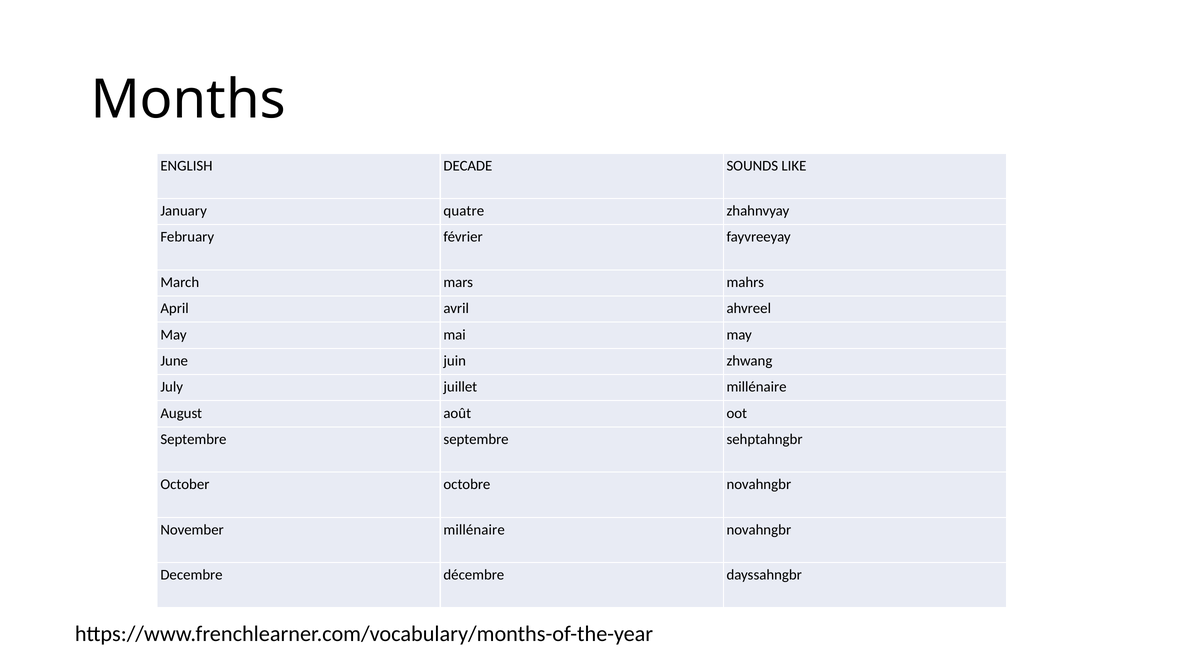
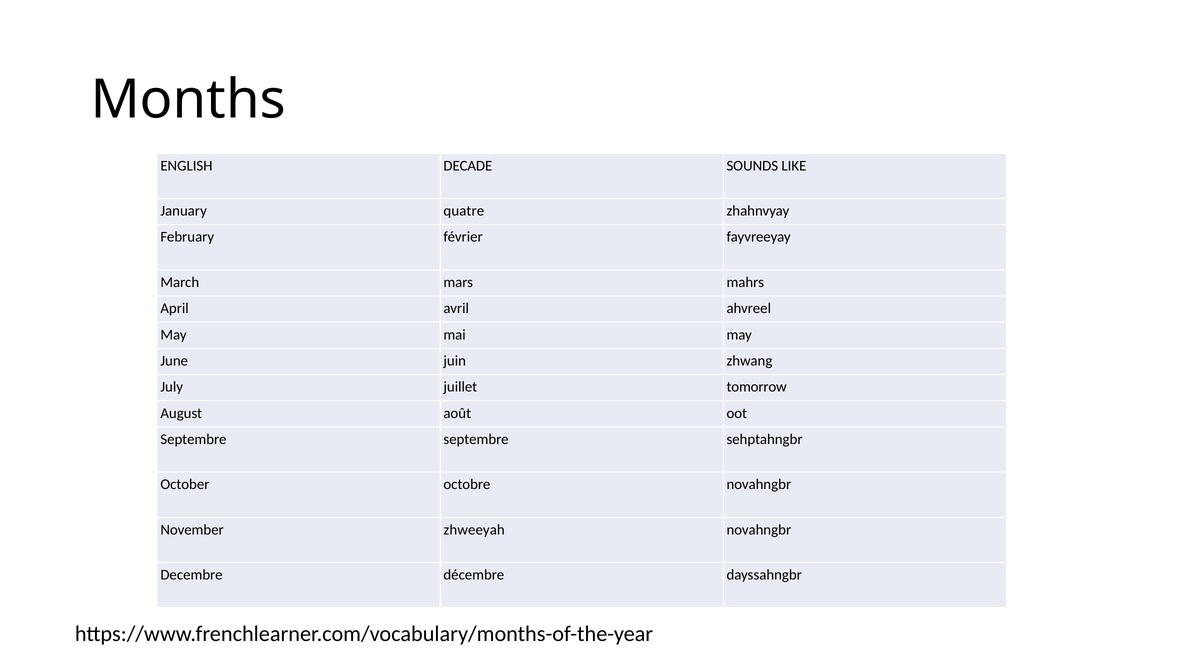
juillet millénaire: millénaire -> tomorrow
November millénaire: millénaire -> zhweeyah
